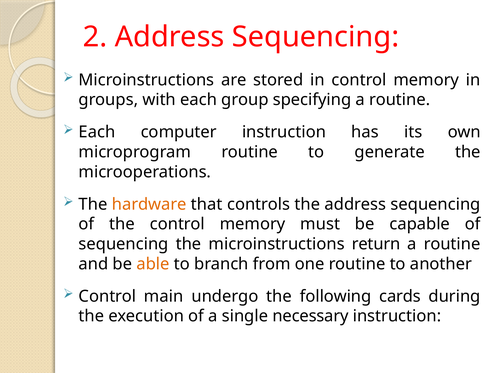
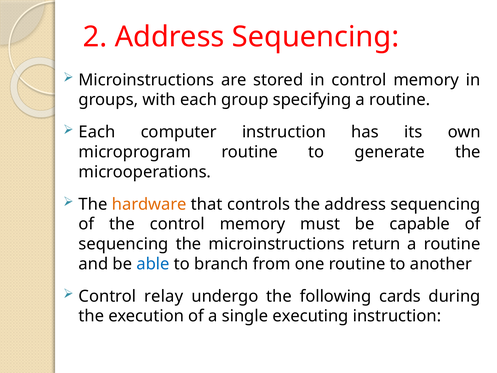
able colour: orange -> blue
main: main -> relay
necessary: necessary -> executing
